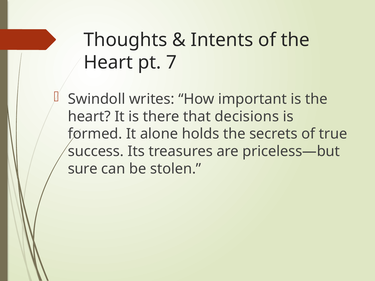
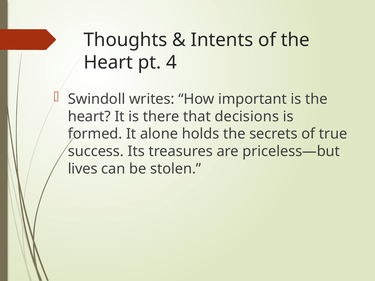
7: 7 -> 4
sure: sure -> lives
